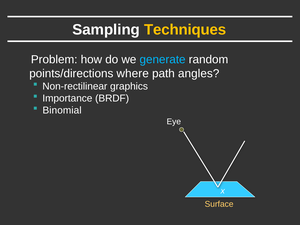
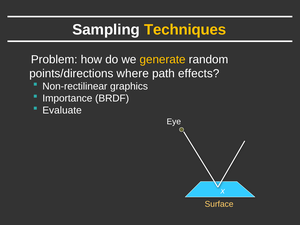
generate colour: light blue -> yellow
angles: angles -> effects
Binomial: Binomial -> Evaluate
